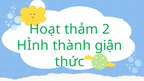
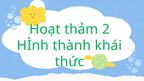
giận: giận -> khái
